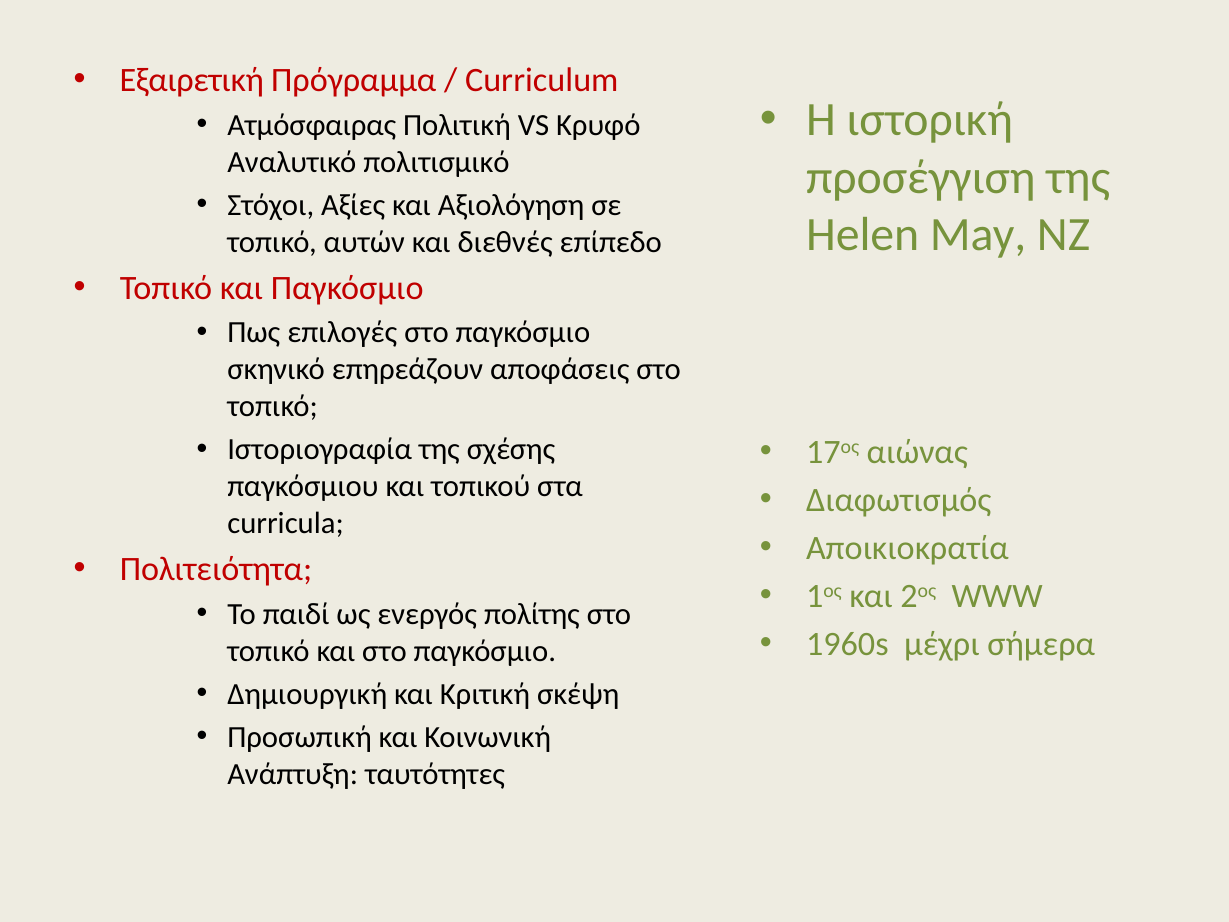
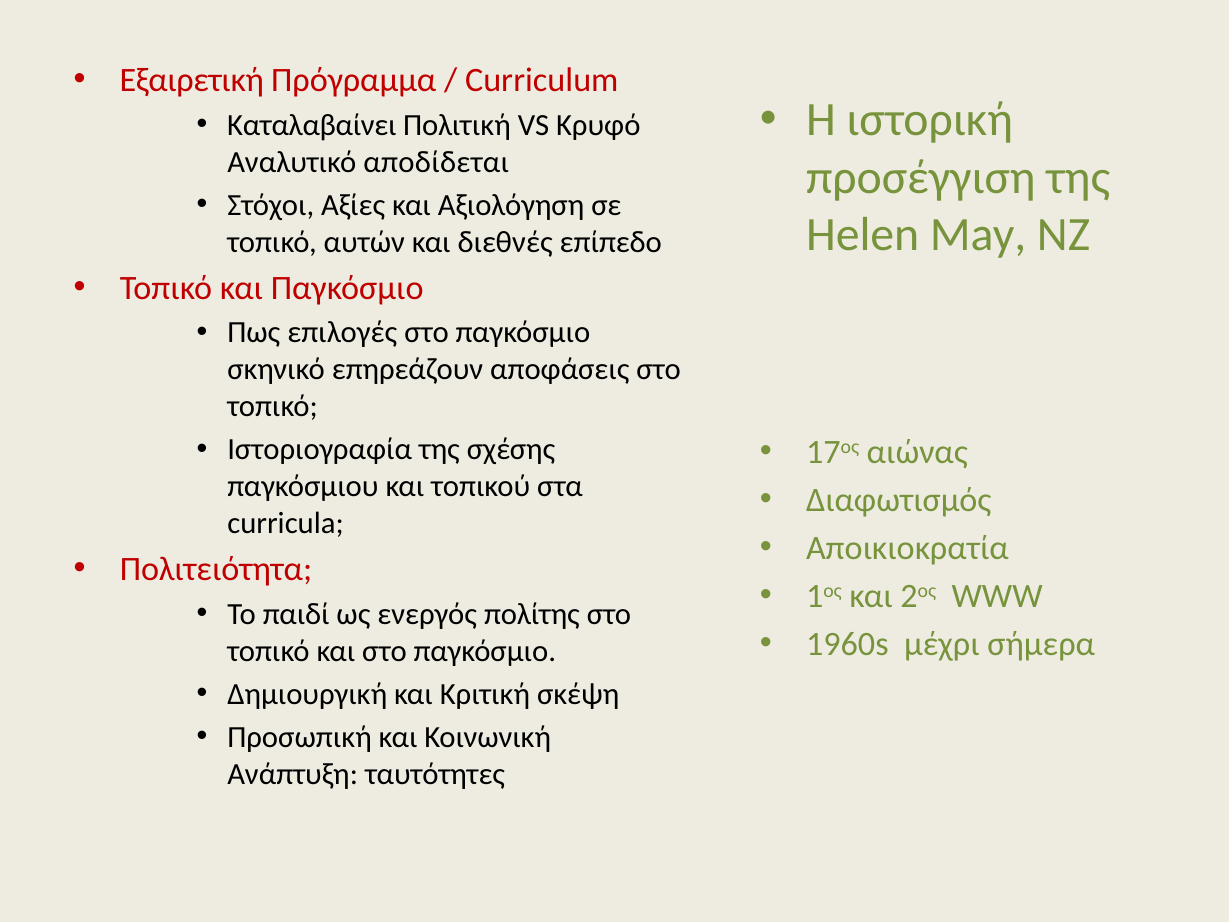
Ατμόσφαιρας: Ατμόσφαιρας -> Καταλαβαίνει
πολιτισμικό: πολιτισμικό -> αποδίδεται
